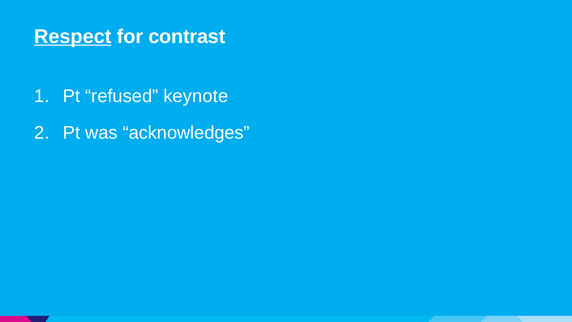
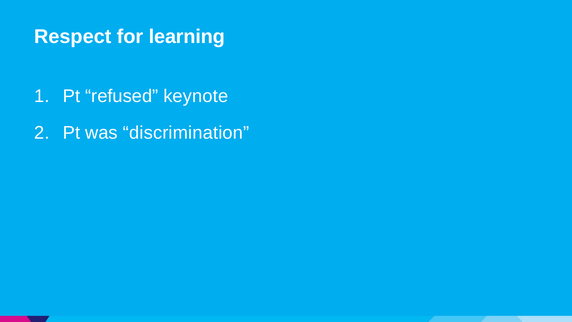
Respect underline: present -> none
contrast: contrast -> learning
acknowledges: acknowledges -> discrimination
